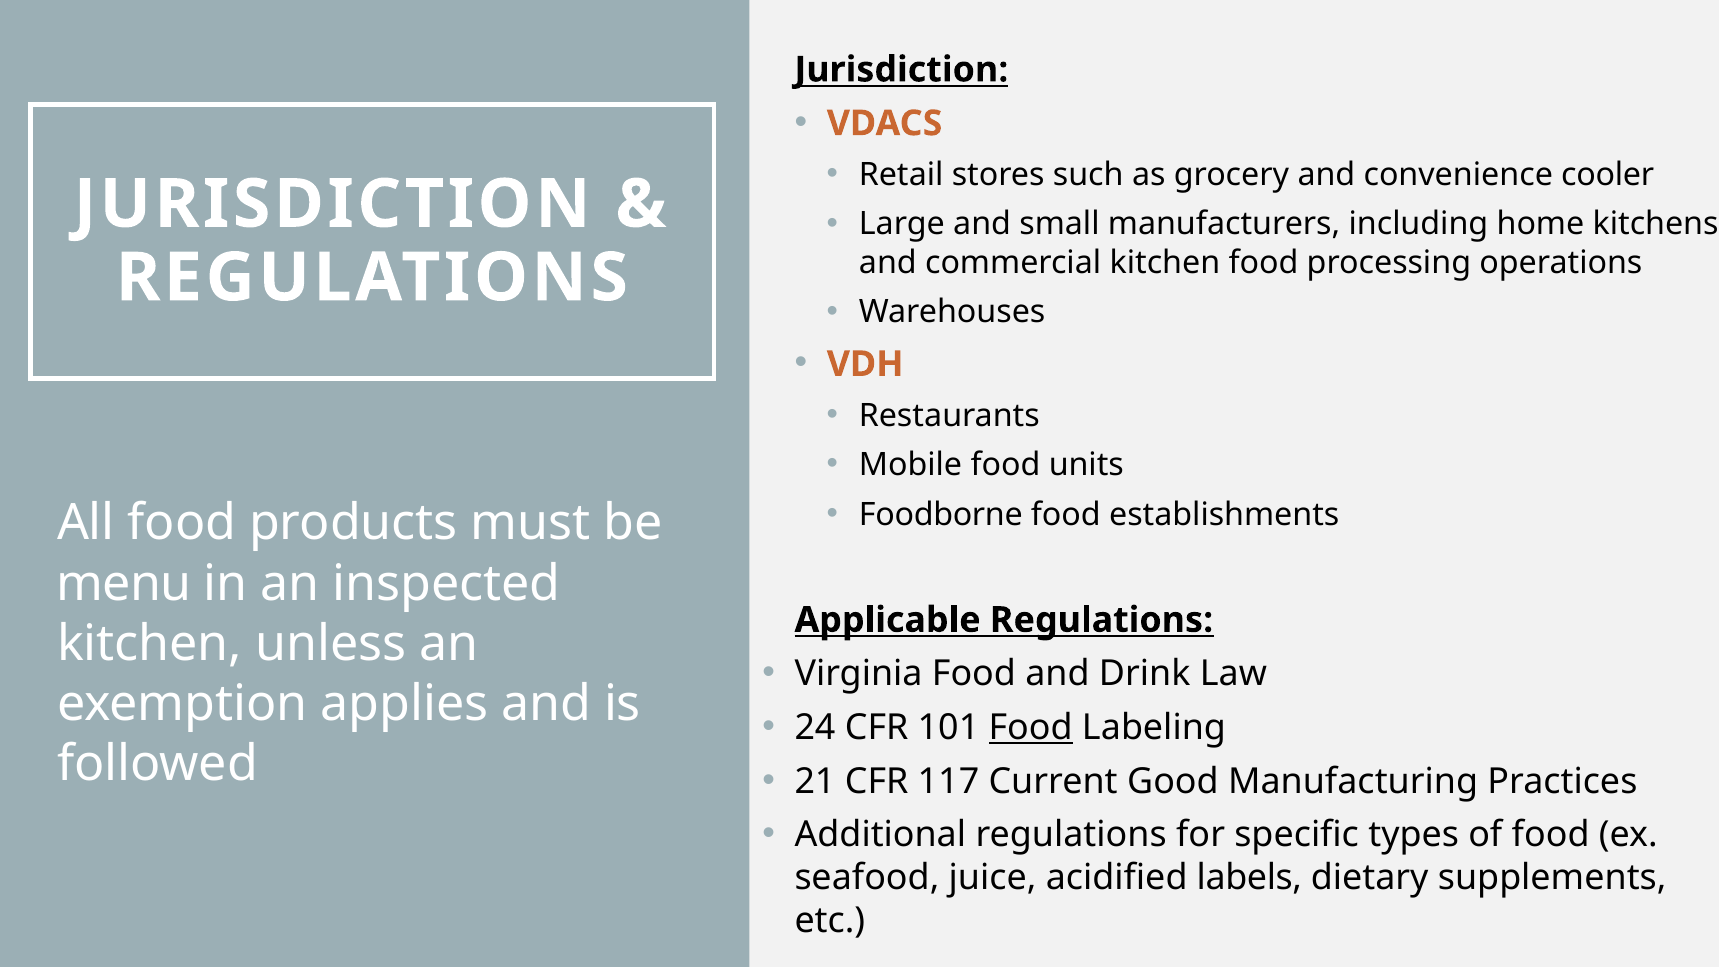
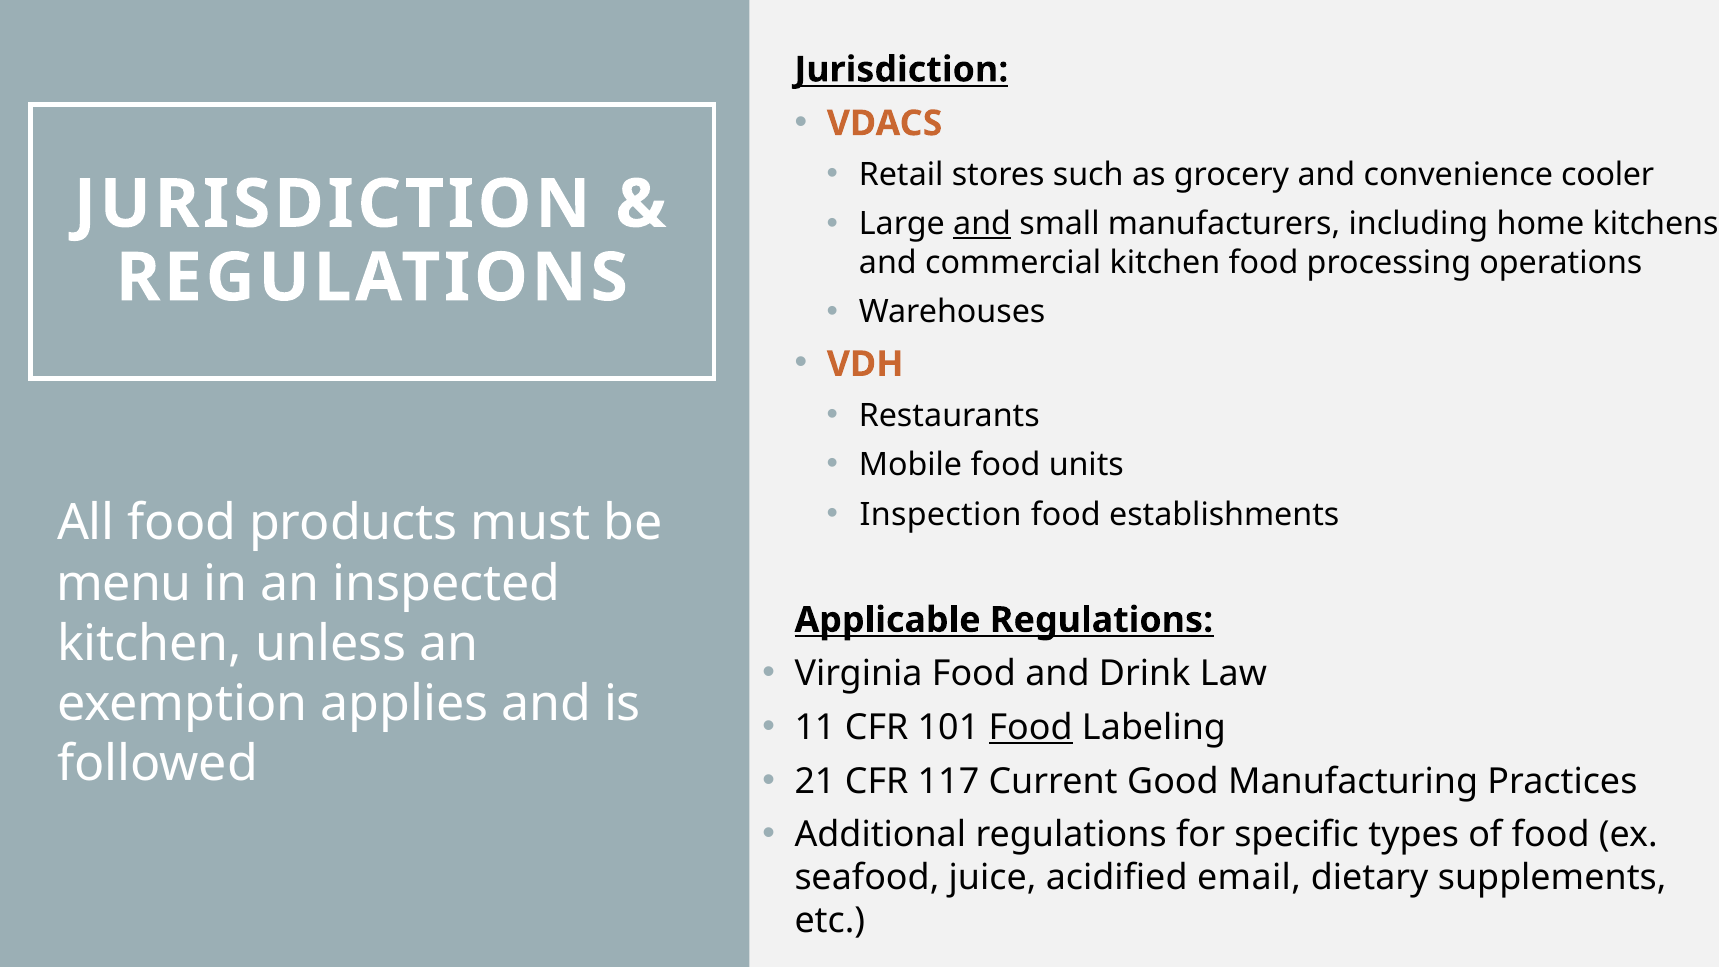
and at (982, 224) underline: none -> present
Foodborne: Foodborne -> Inspection
24: 24 -> 11
labels: labels -> email
